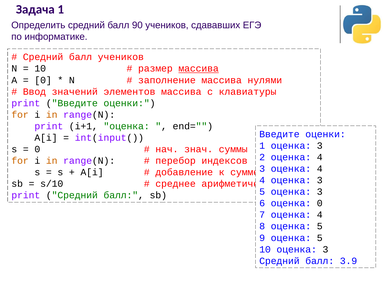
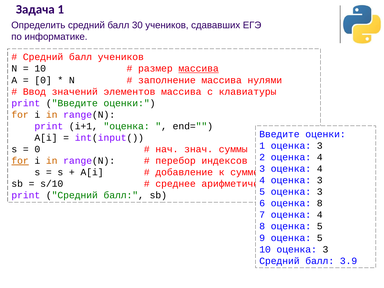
90: 90 -> 30
for at (20, 161) underline: none -> present
оценка 0: 0 -> 8
